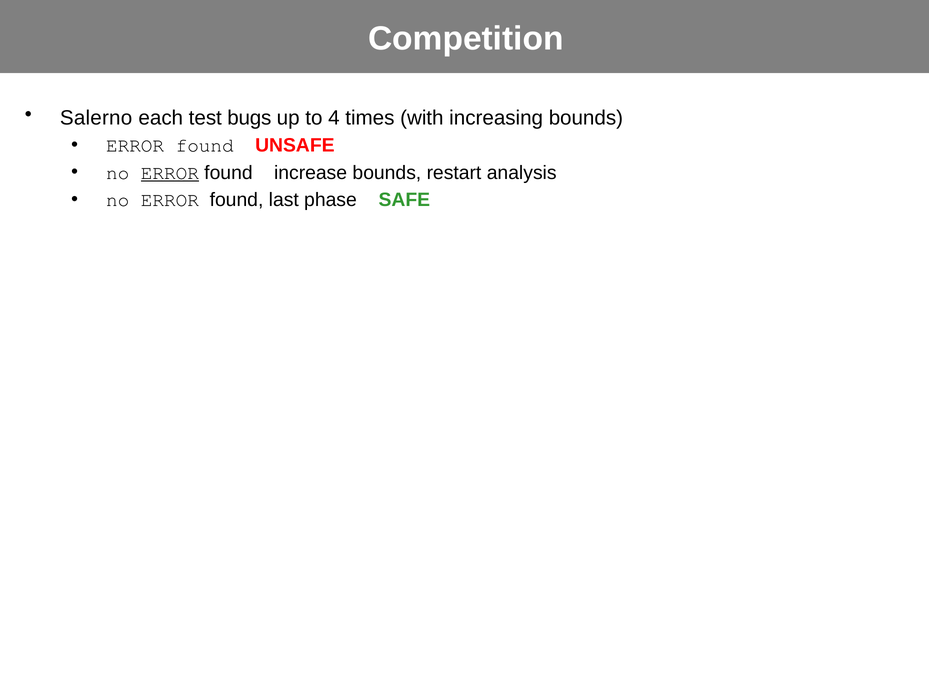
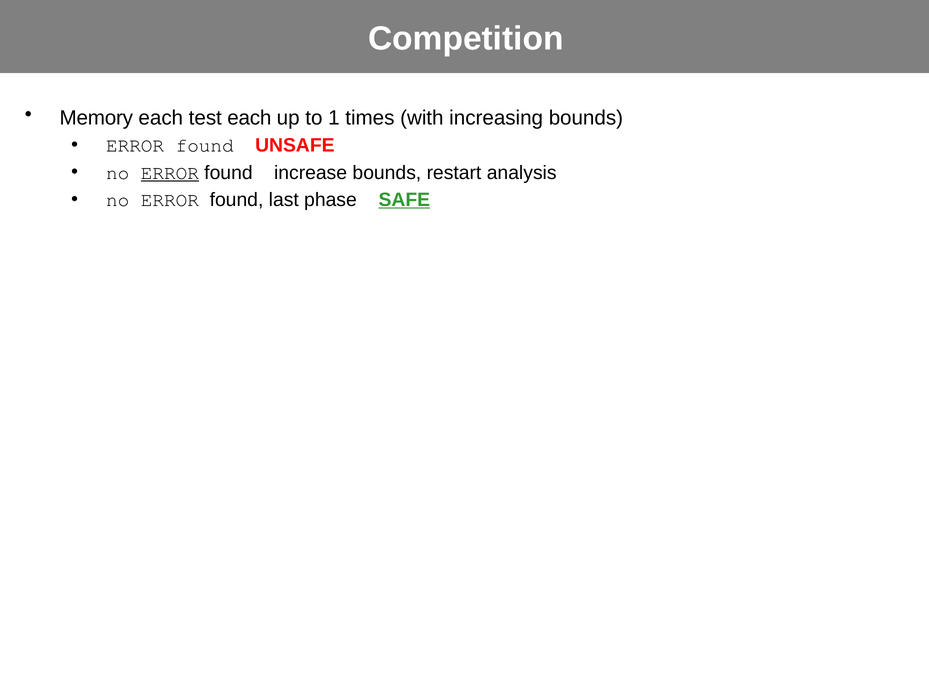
Salerno: Salerno -> Memory
test bugs: bugs -> each
4: 4 -> 1
SAFE underline: none -> present
